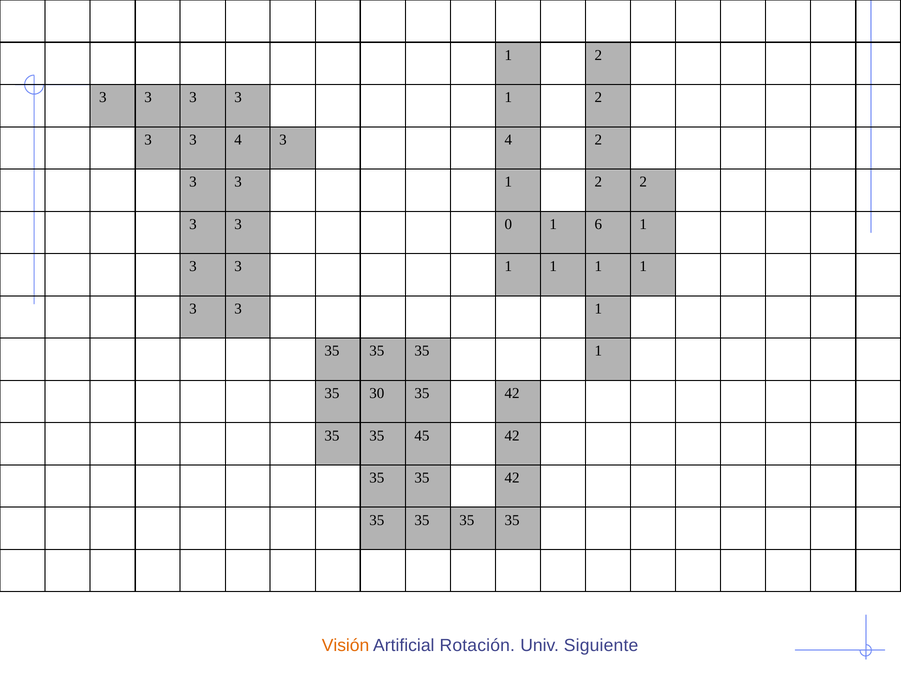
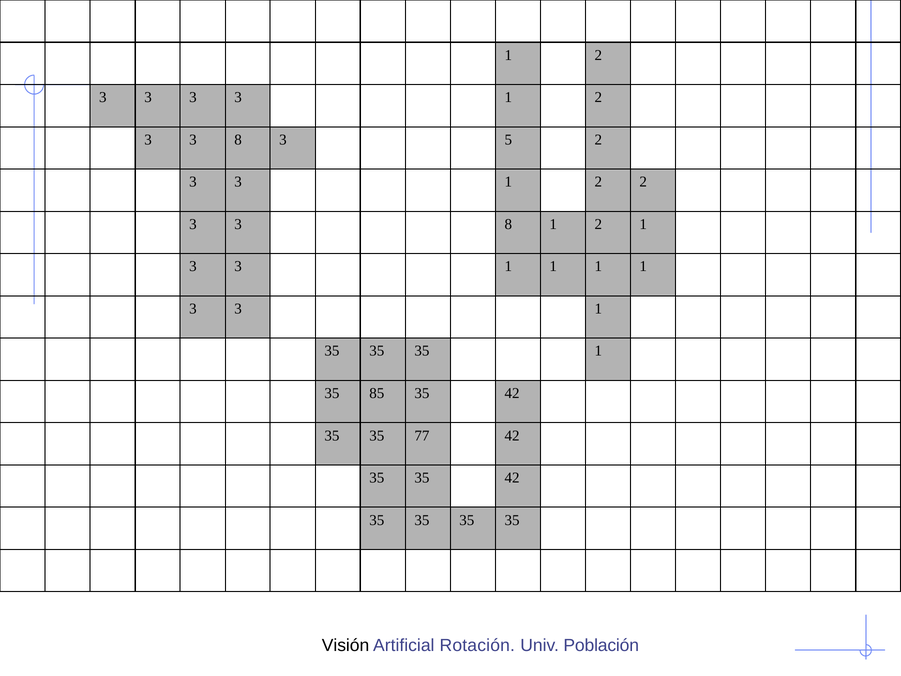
4 at (238, 140): 4 -> 8
4 at (508, 140): 4 -> 5
0 at (508, 224): 0 -> 8
6 at (598, 224): 6 -> 2
30: 30 -> 85
45: 45 -> 77
Visión colour: orange -> black
Siguiente: Siguiente -> Población
